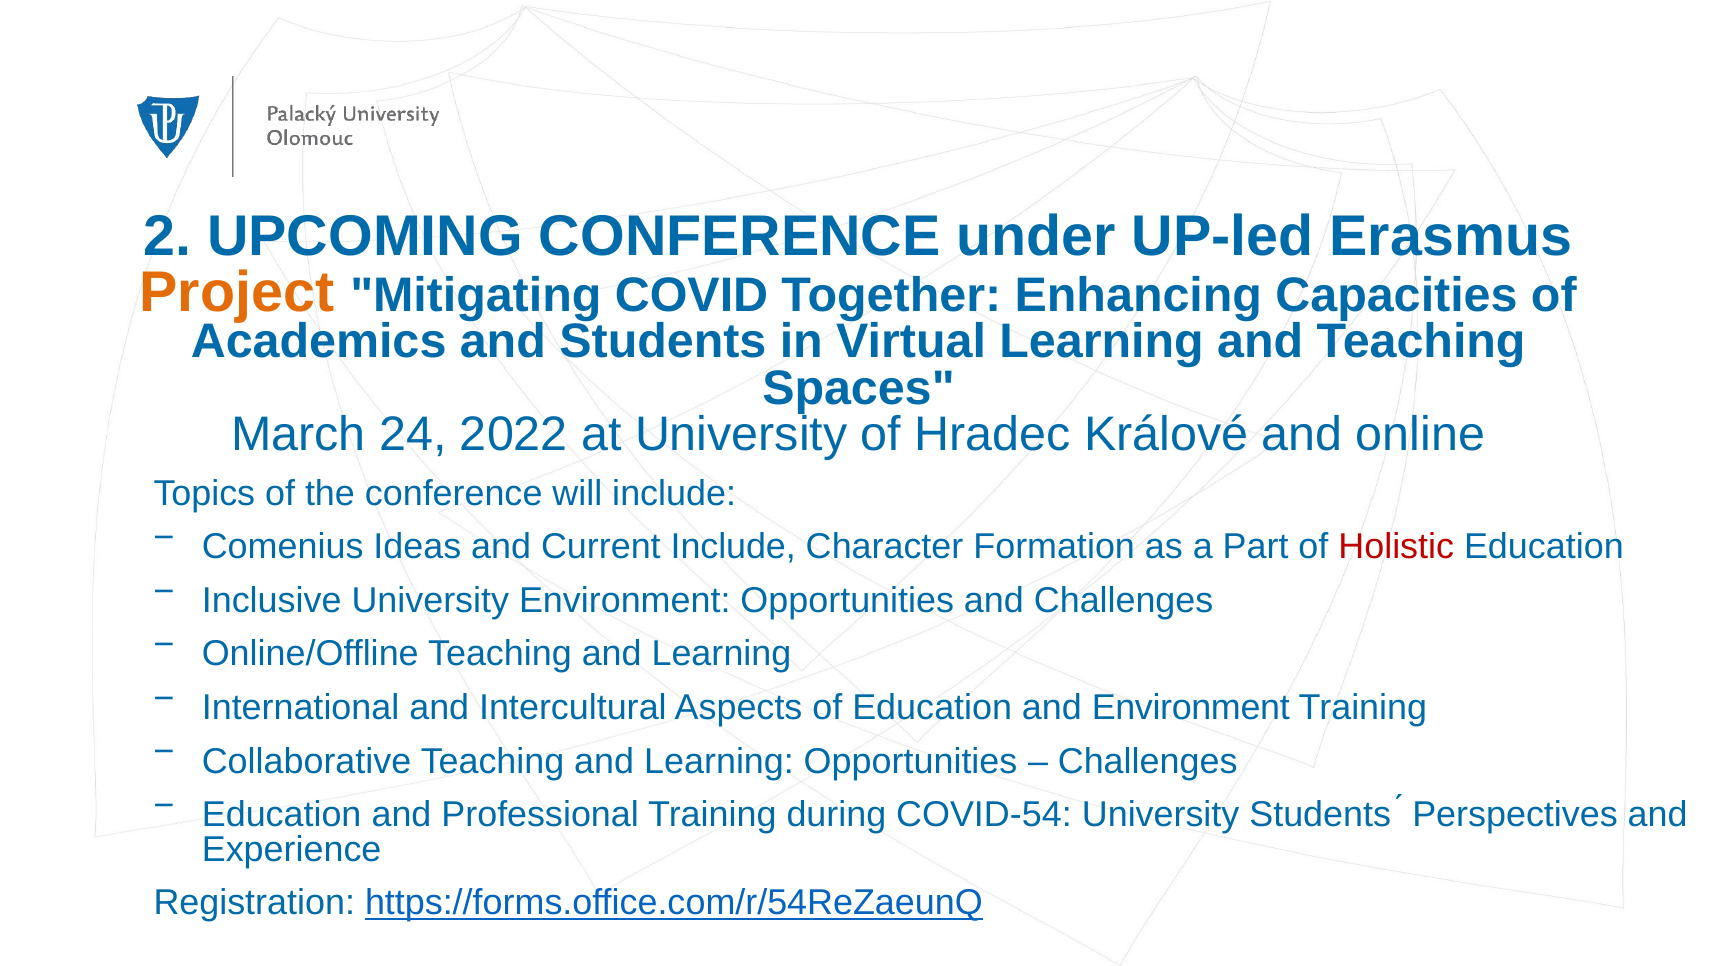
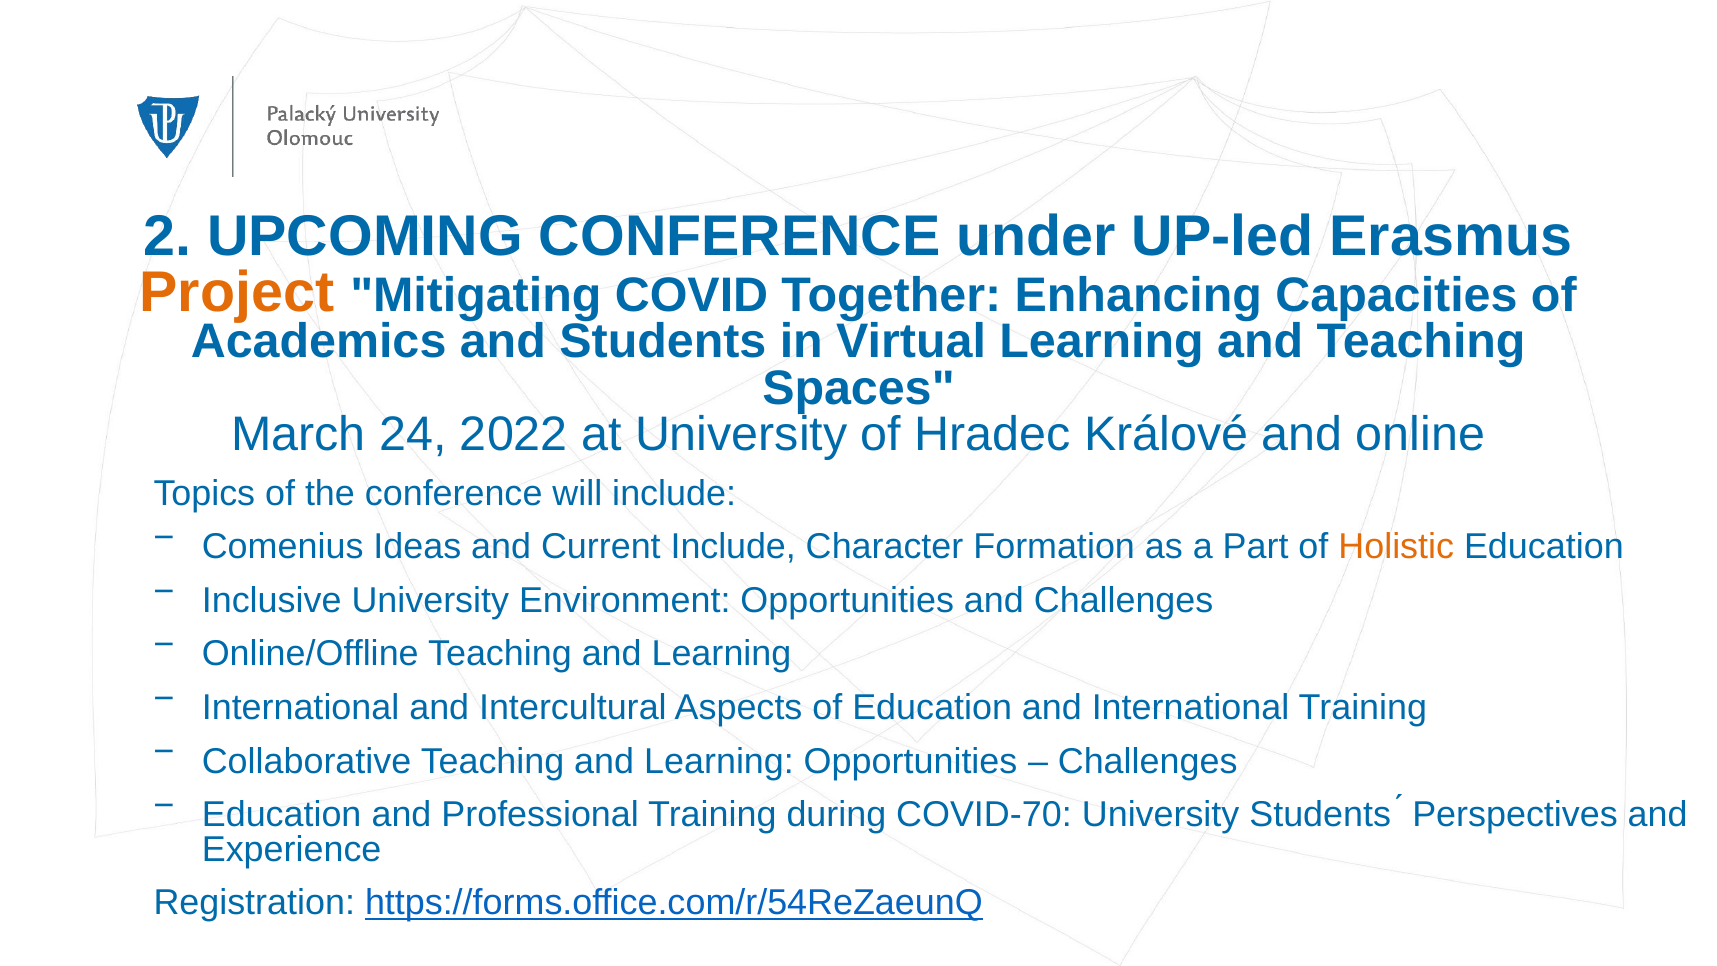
Holistic colour: red -> orange
and Environment: Environment -> International
COVID-54: COVID-54 -> COVID-70
